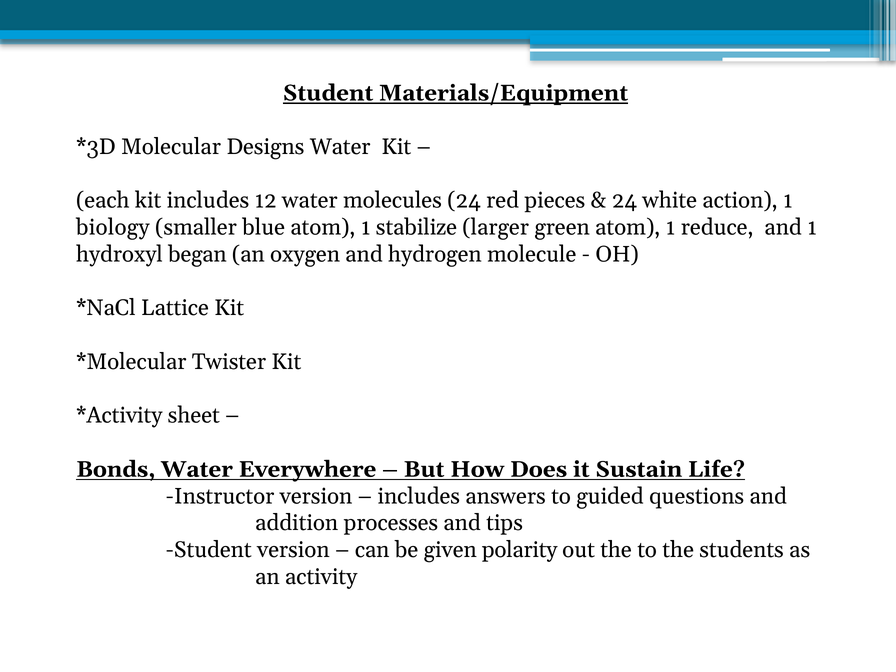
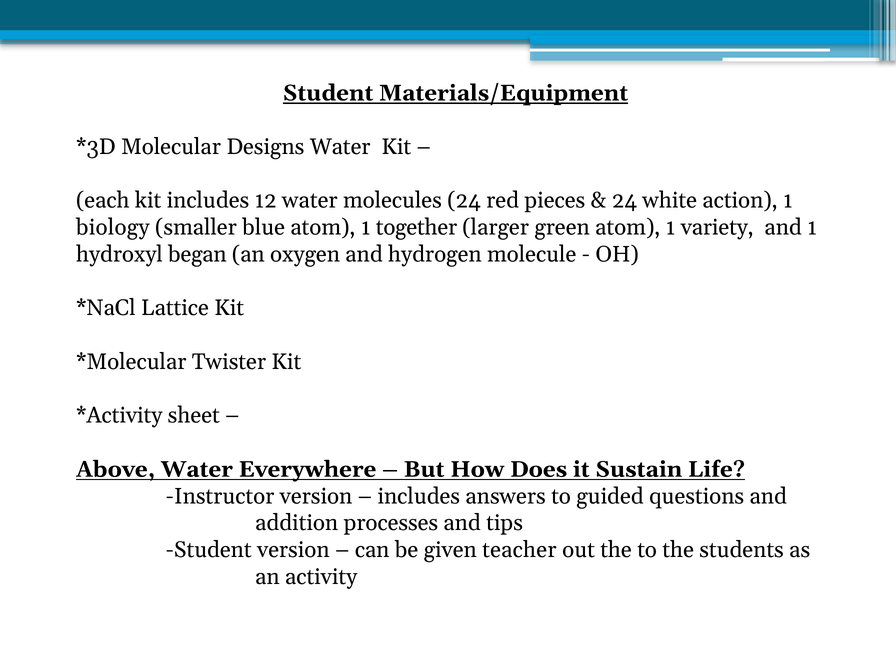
stabilize: stabilize -> together
reduce: reduce -> variety
Bonds: Bonds -> Above
polarity: polarity -> teacher
